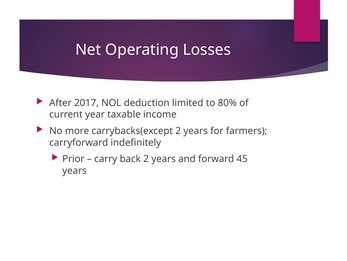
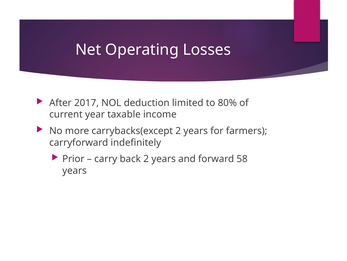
45: 45 -> 58
